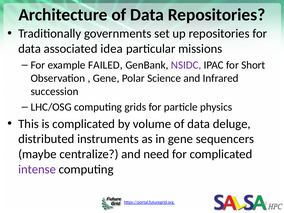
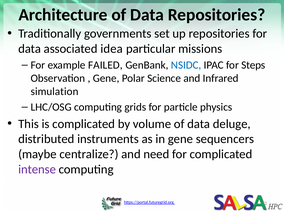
NSIDC colour: purple -> blue
Short: Short -> Steps
succession: succession -> simulation
